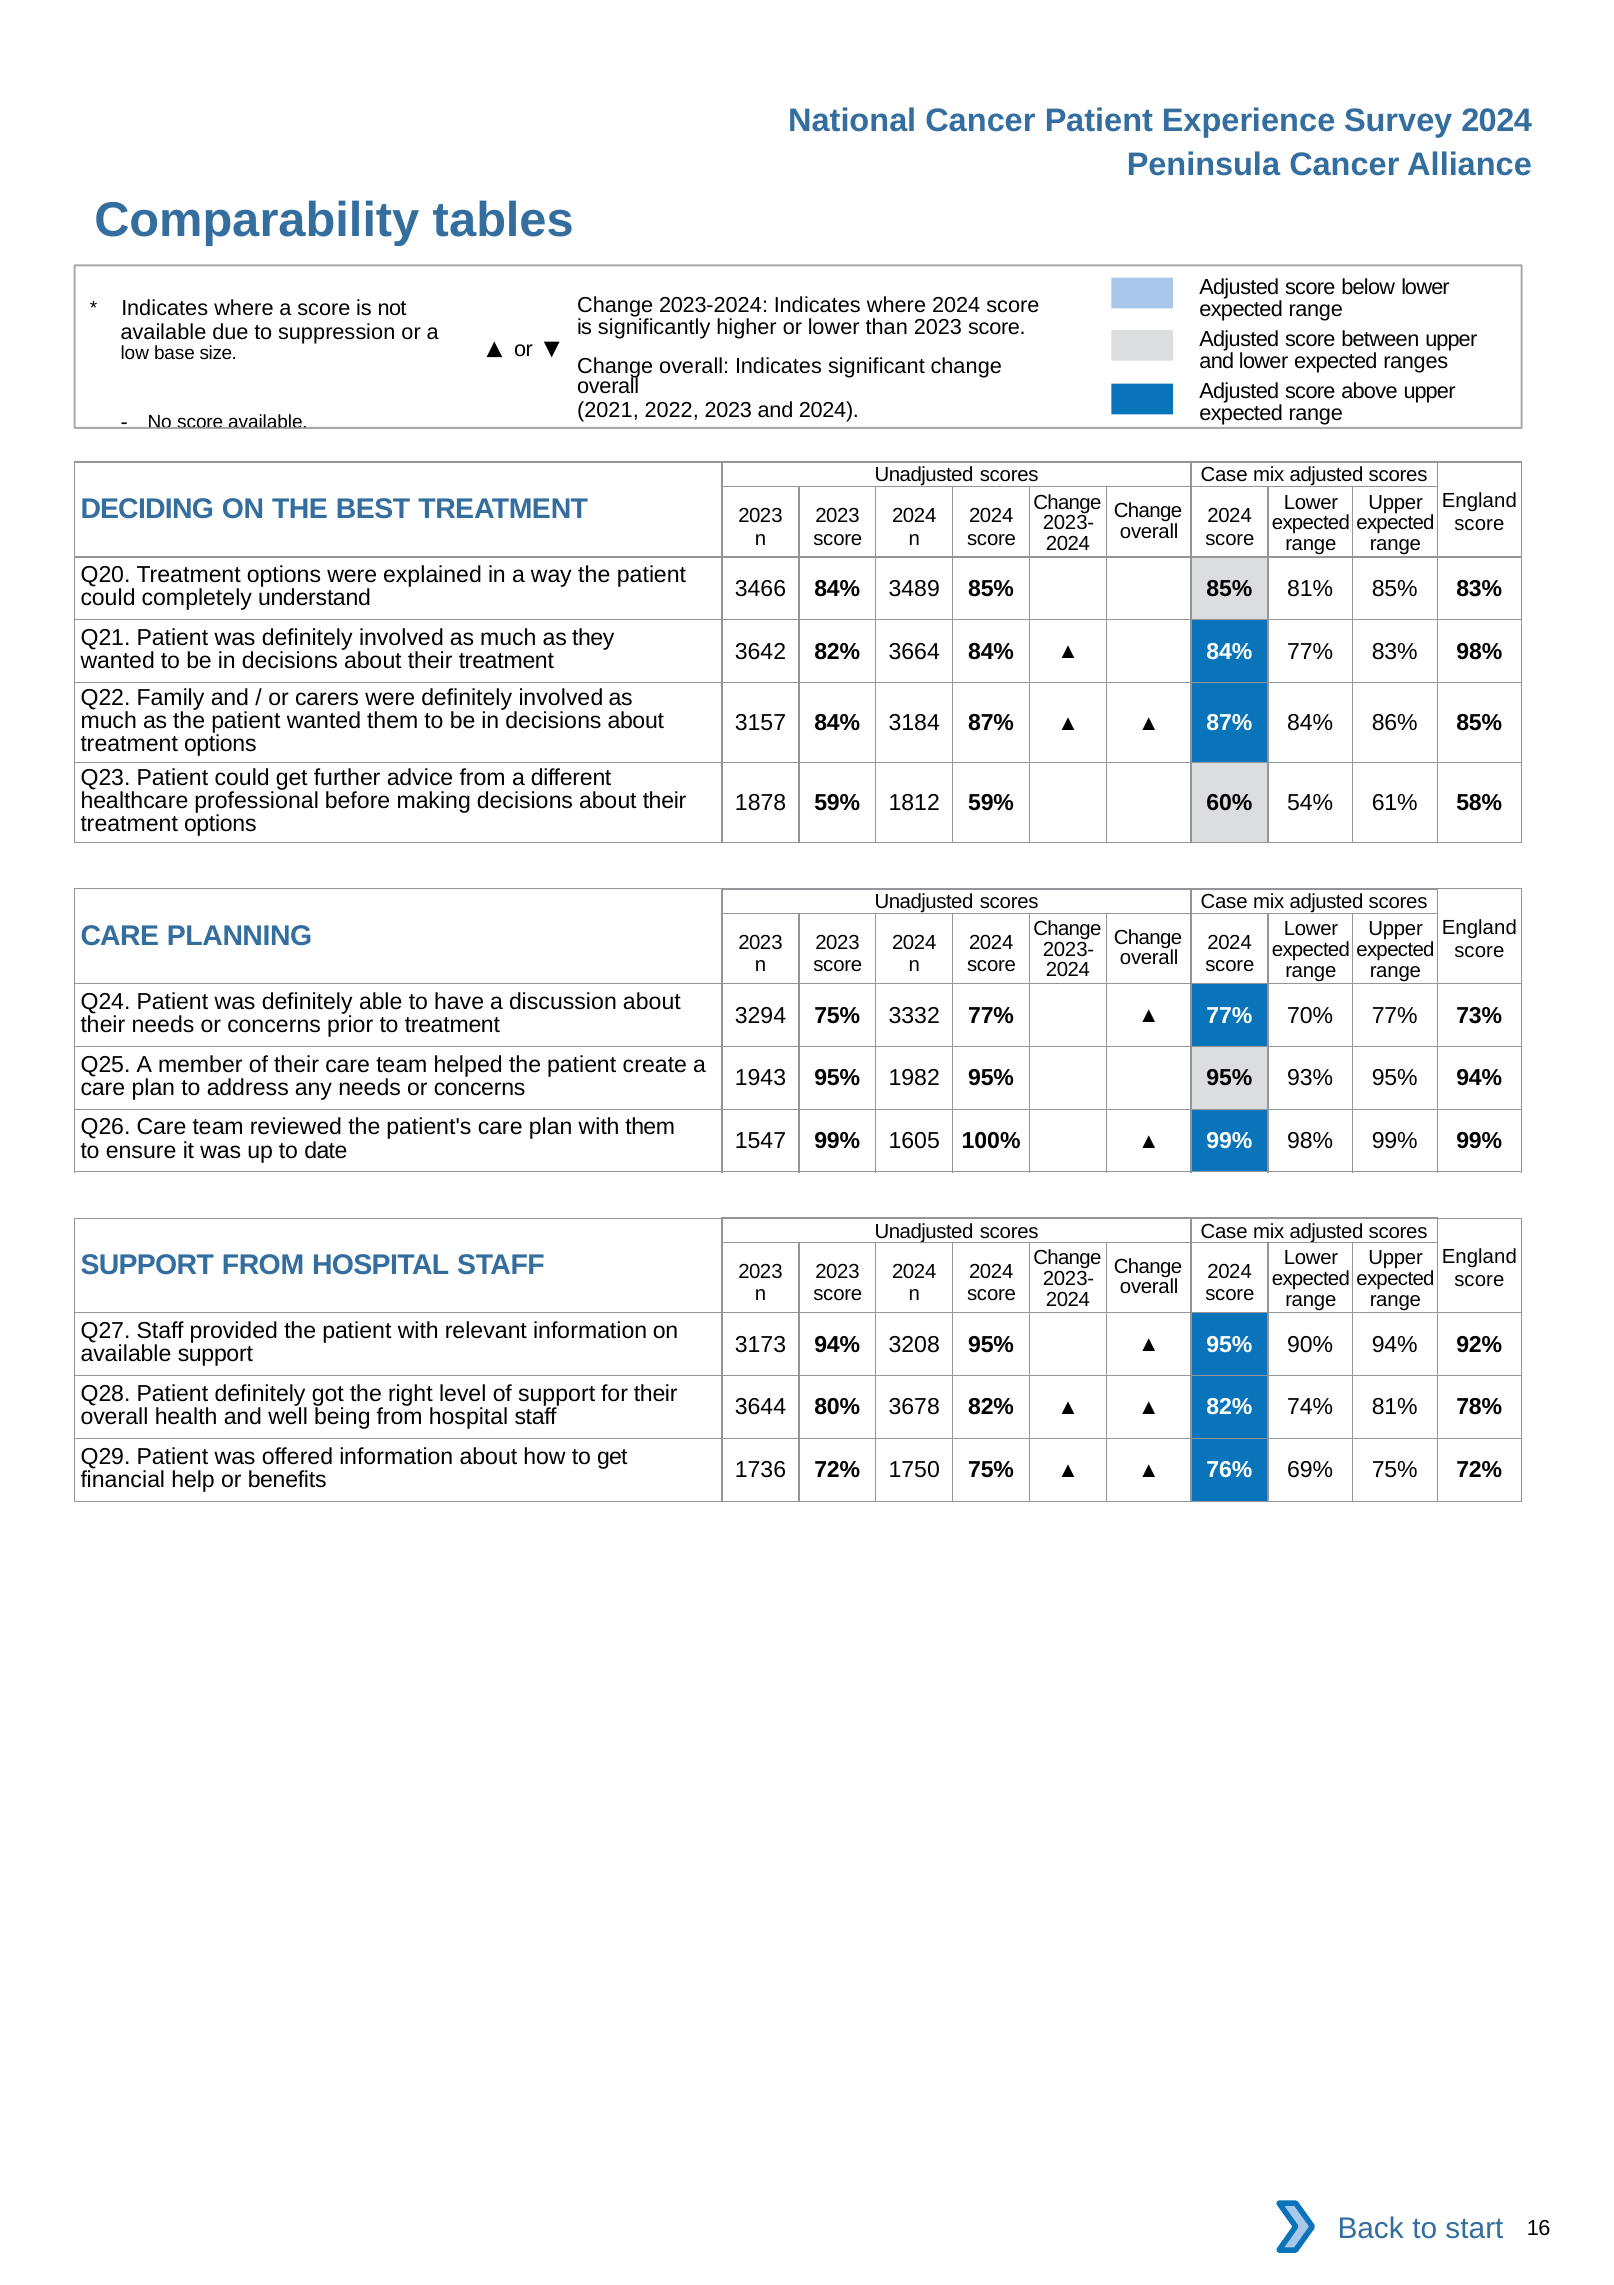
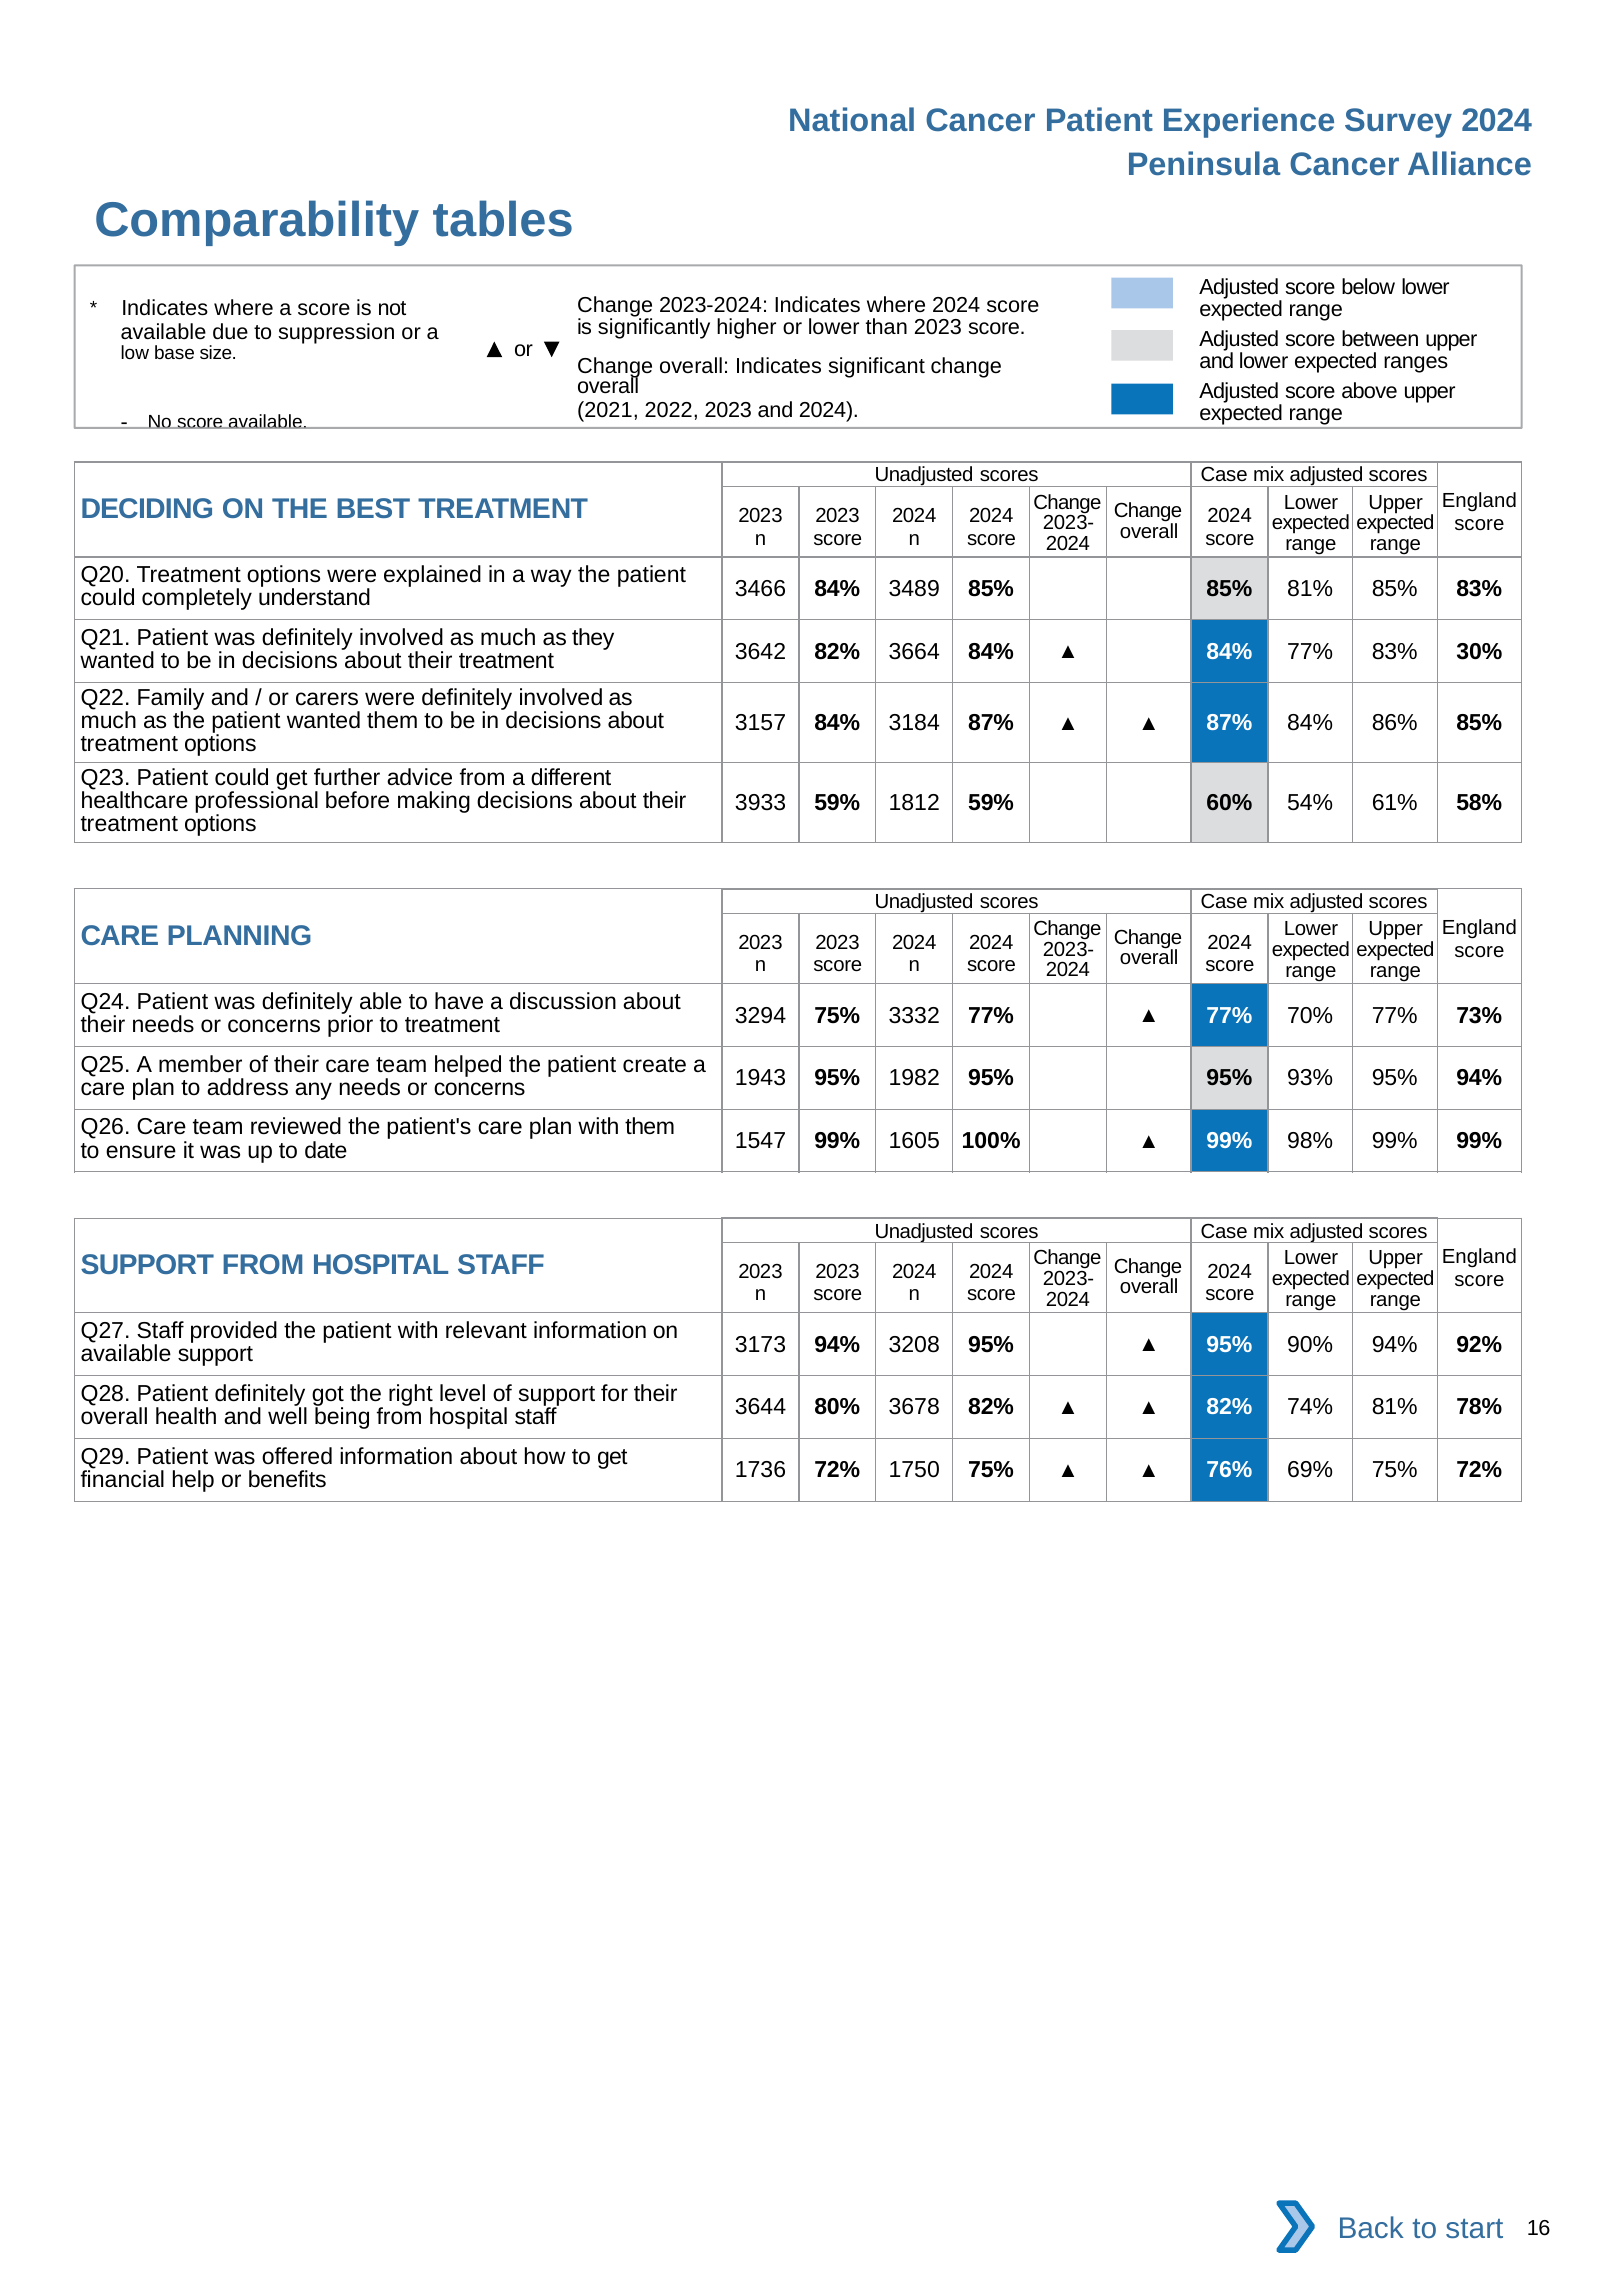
83% 98%: 98% -> 30%
1878: 1878 -> 3933
